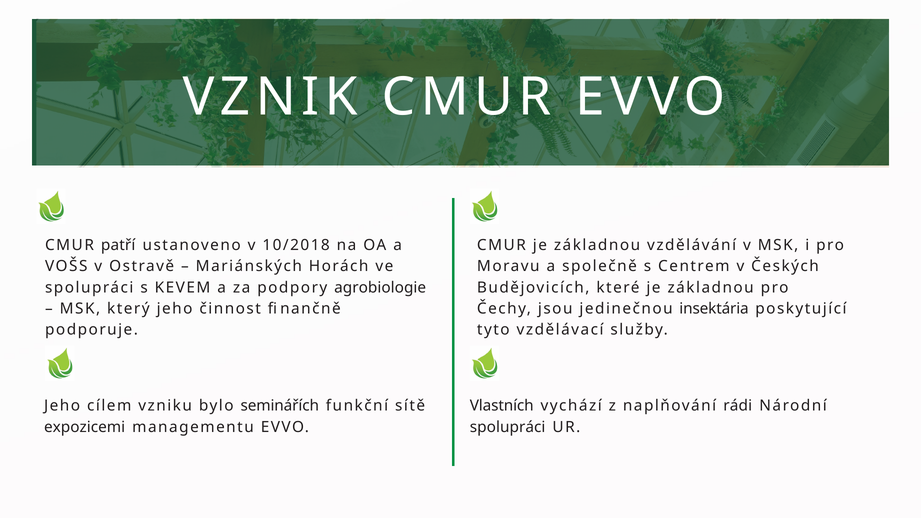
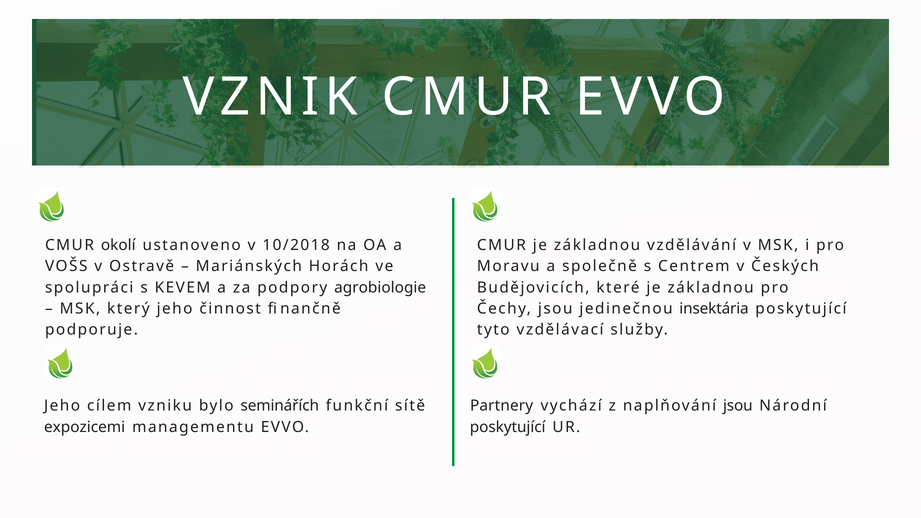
patří: patří -> okolí
Vlastních: Vlastních -> Partnery
naplňování rádi: rádi -> jsou
spolupráci at (508, 427): spolupráci -> poskytující
